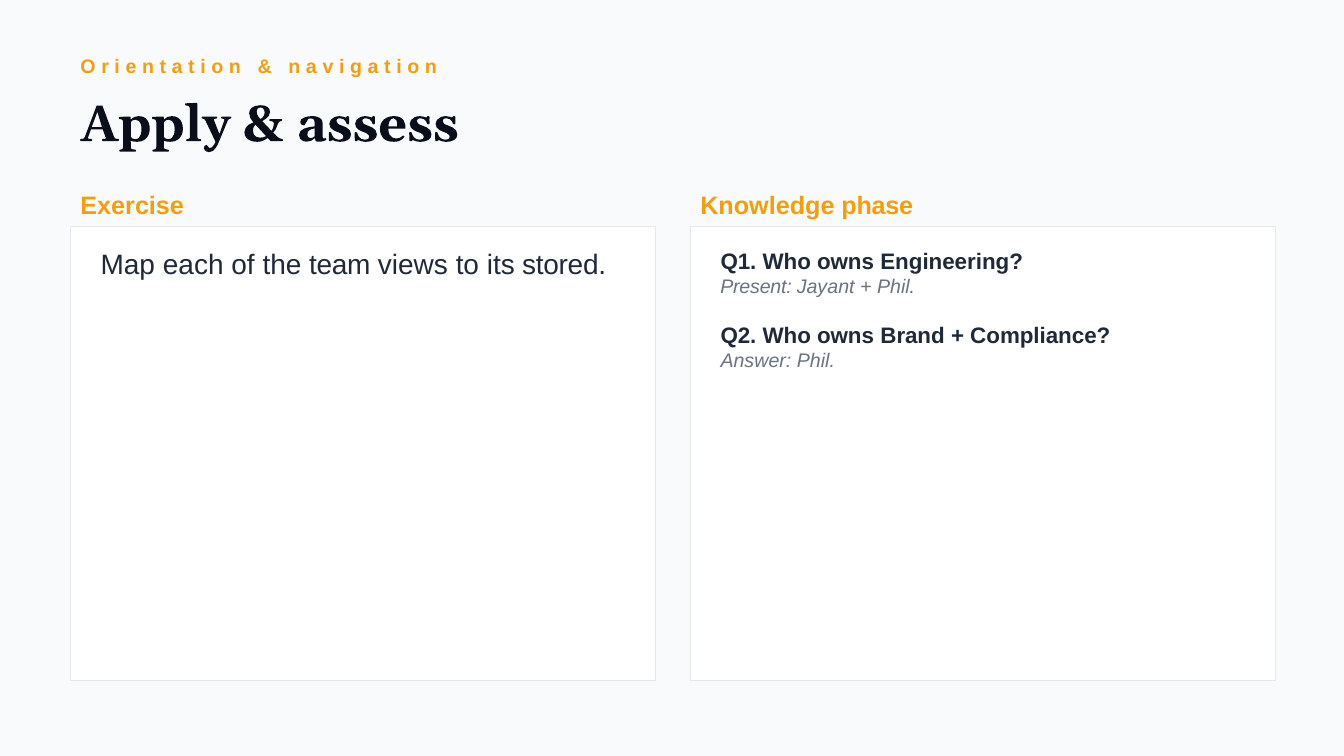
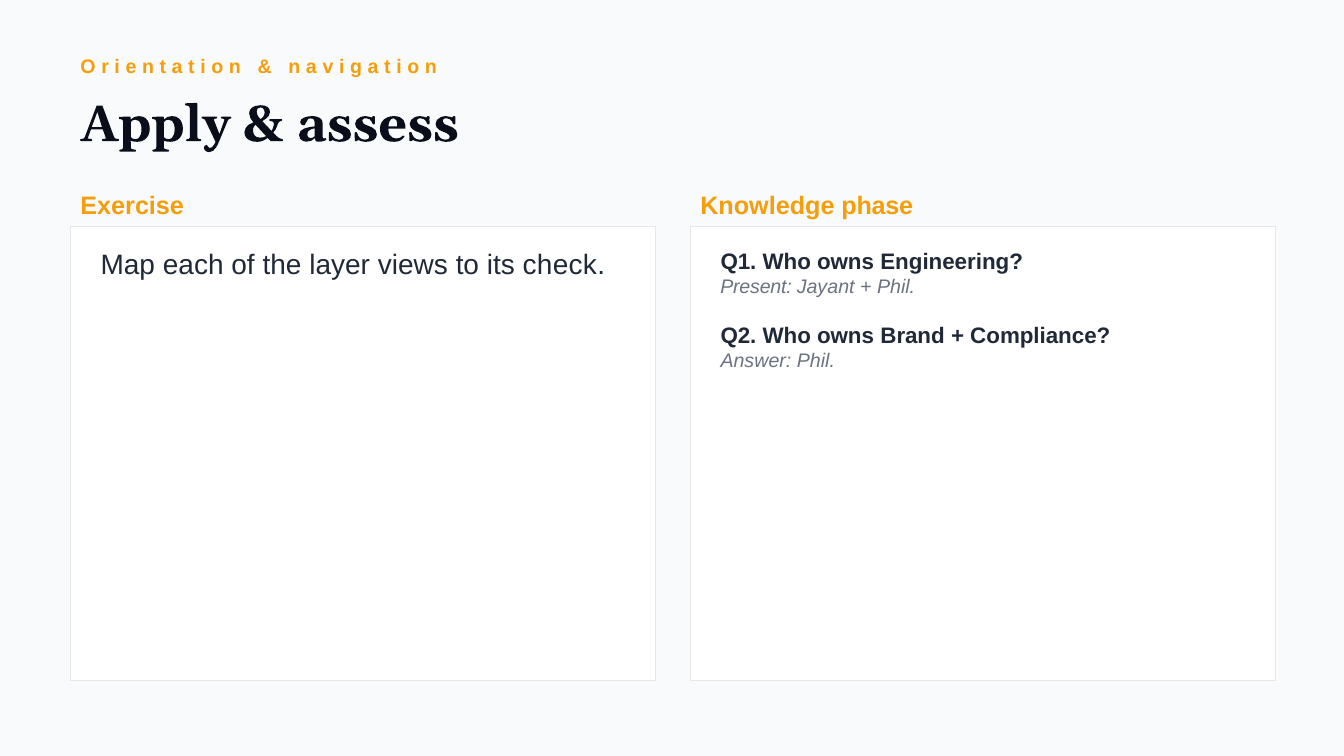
team: team -> layer
stored: stored -> check
